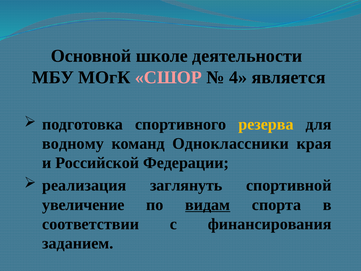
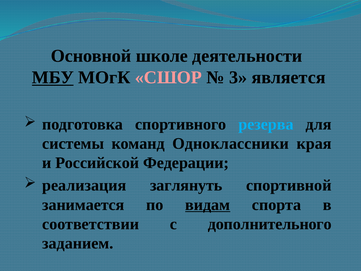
МБУ underline: none -> present
4: 4 -> 3
резерва colour: yellow -> light blue
водному: водному -> системы
увеличение: увеличение -> занимается
финансирования: финансирования -> дополнительного
